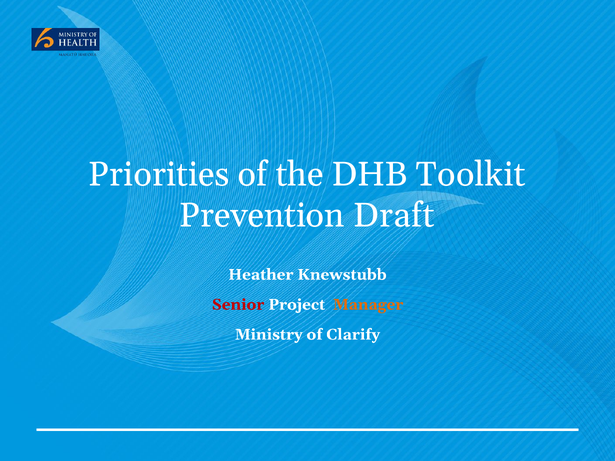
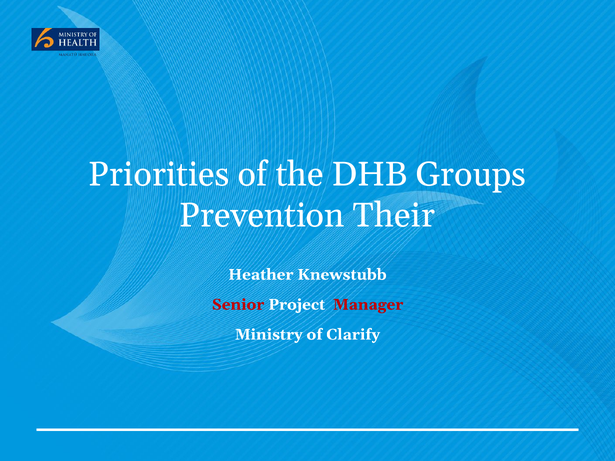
Toolkit: Toolkit -> Groups
Draft: Draft -> Their
Manager colour: orange -> red
